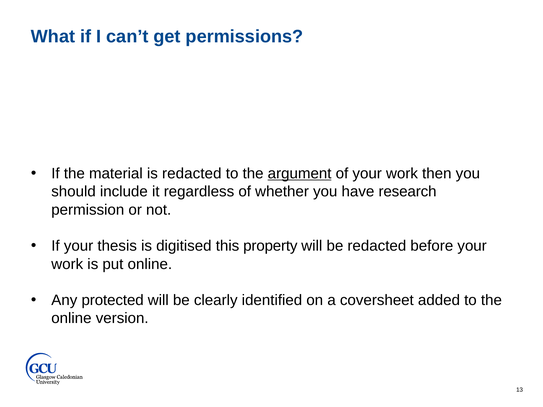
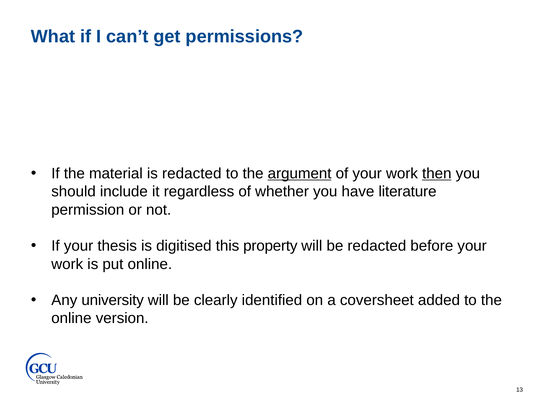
then underline: none -> present
research: research -> literature
protected: protected -> university
